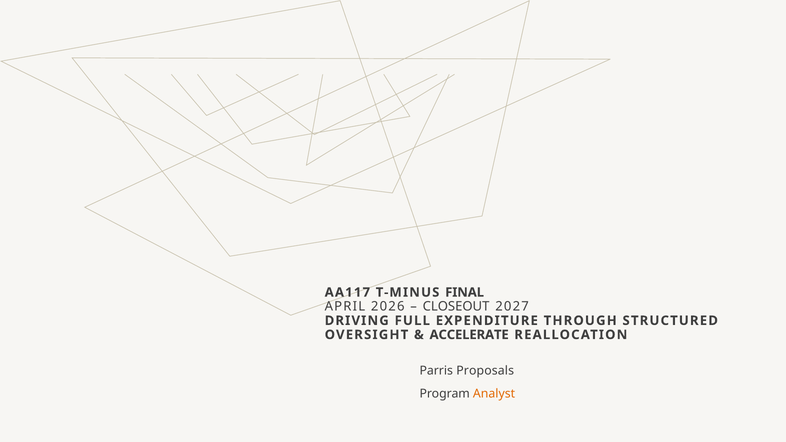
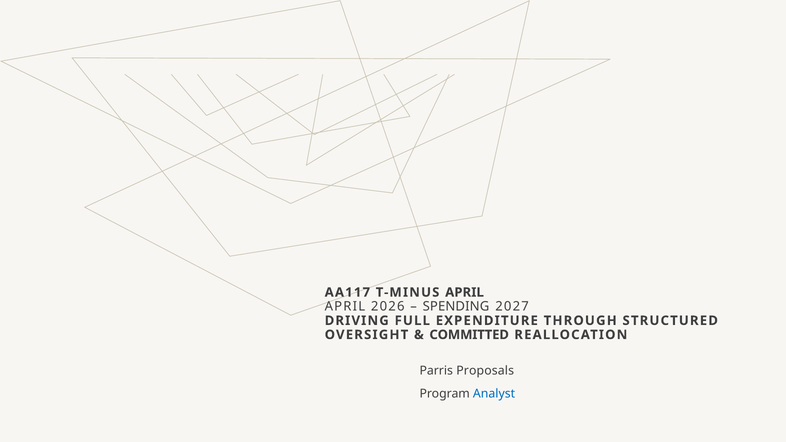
T-MINUS FINAL: FINAL -> APRIL
CLOSEOUT: CLOSEOUT -> SPENDING
ACCELERATE: ACCELERATE -> COMMITTED
Analyst colour: orange -> blue
